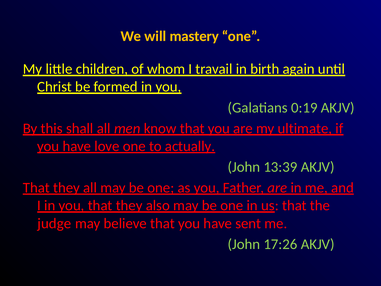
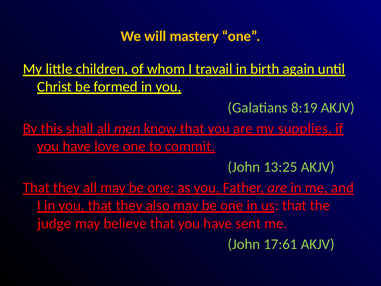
0:19: 0:19 -> 8:19
ultimate: ultimate -> supplies
actually: actually -> commit
13:39: 13:39 -> 13:25
17:26: 17:26 -> 17:61
